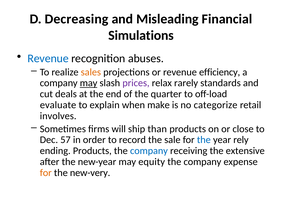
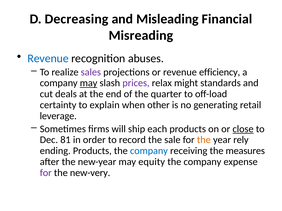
Simulations: Simulations -> Misreading
sales colour: orange -> purple
rarely: rarely -> might
evaluate: evaluate -> certainty
make: make -> other
categorize: categorize -> generating
involves: involves -> leverage
than: than -> each
close underline: none -> present
57: 57 -> 81
the at (204, 140) colour: blue -> orange
extensive: extensive -> measures
for at (46, 173) colour: orange -> purple
